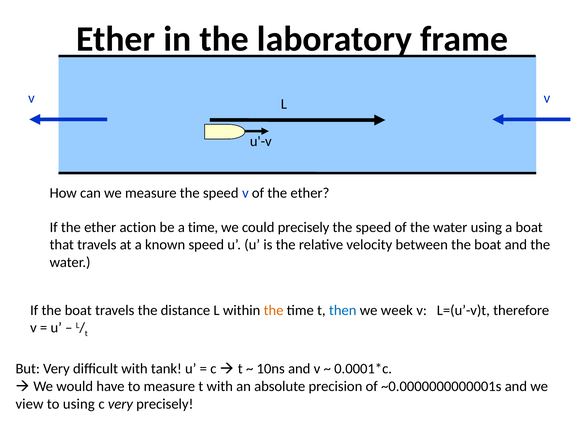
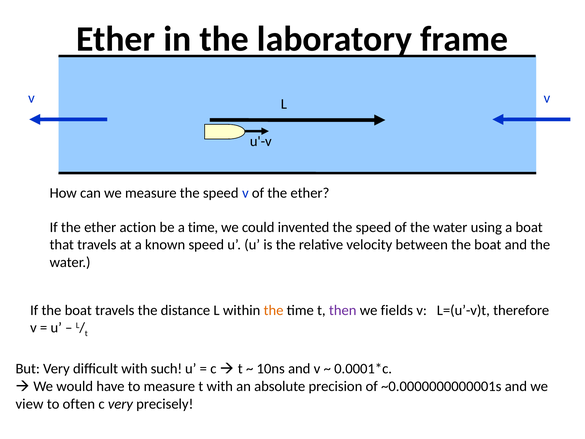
could precisely: precisely -> invented
then colour: blue -> purple
week: week -> fields
tank: tank -> such
to using: using -> often
